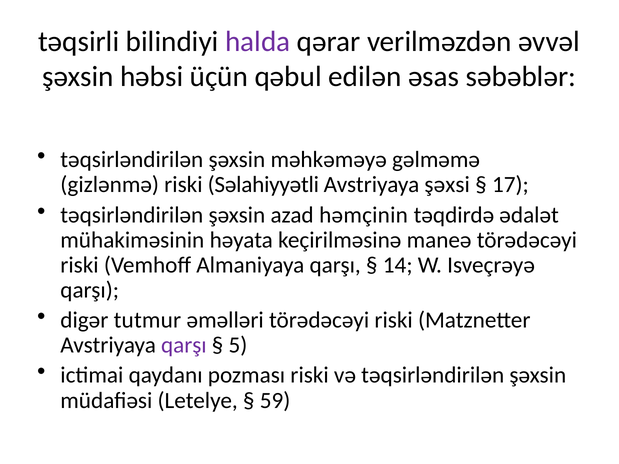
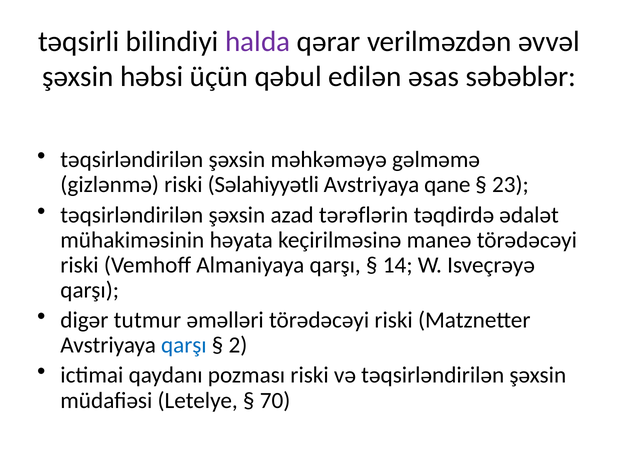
şəxsi: şəxsi -> qane
17: 17 -> 23
həmçinin: həmçinin -> tərəflərin
qarşı at (184, 345) colour: purple -> blue
5: 5 -> 2
59: 59 -> 70
